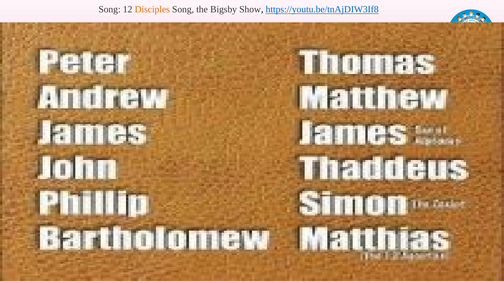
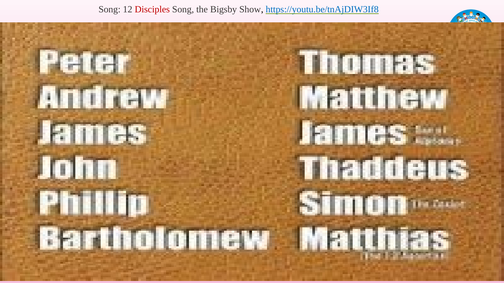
Disciples colour: orange -> red
